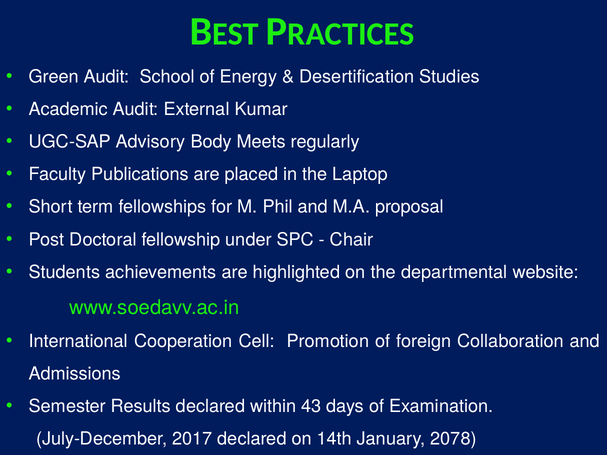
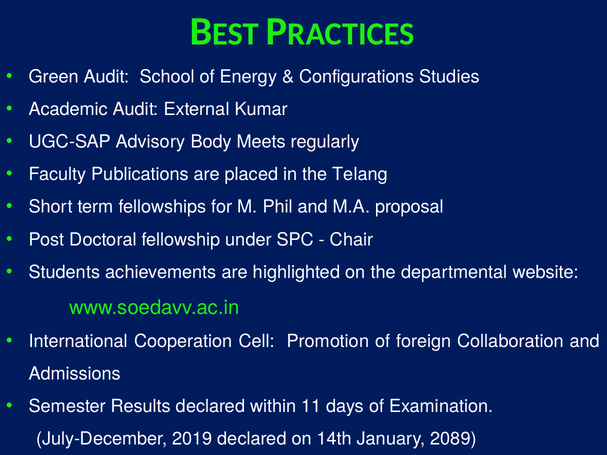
Desertification: Desertification -> Configurations
Laptop: Laptop -> Telang
43: 43 -> 11
2017: 2017 -> 2019
2078: 2078 -> 2089
